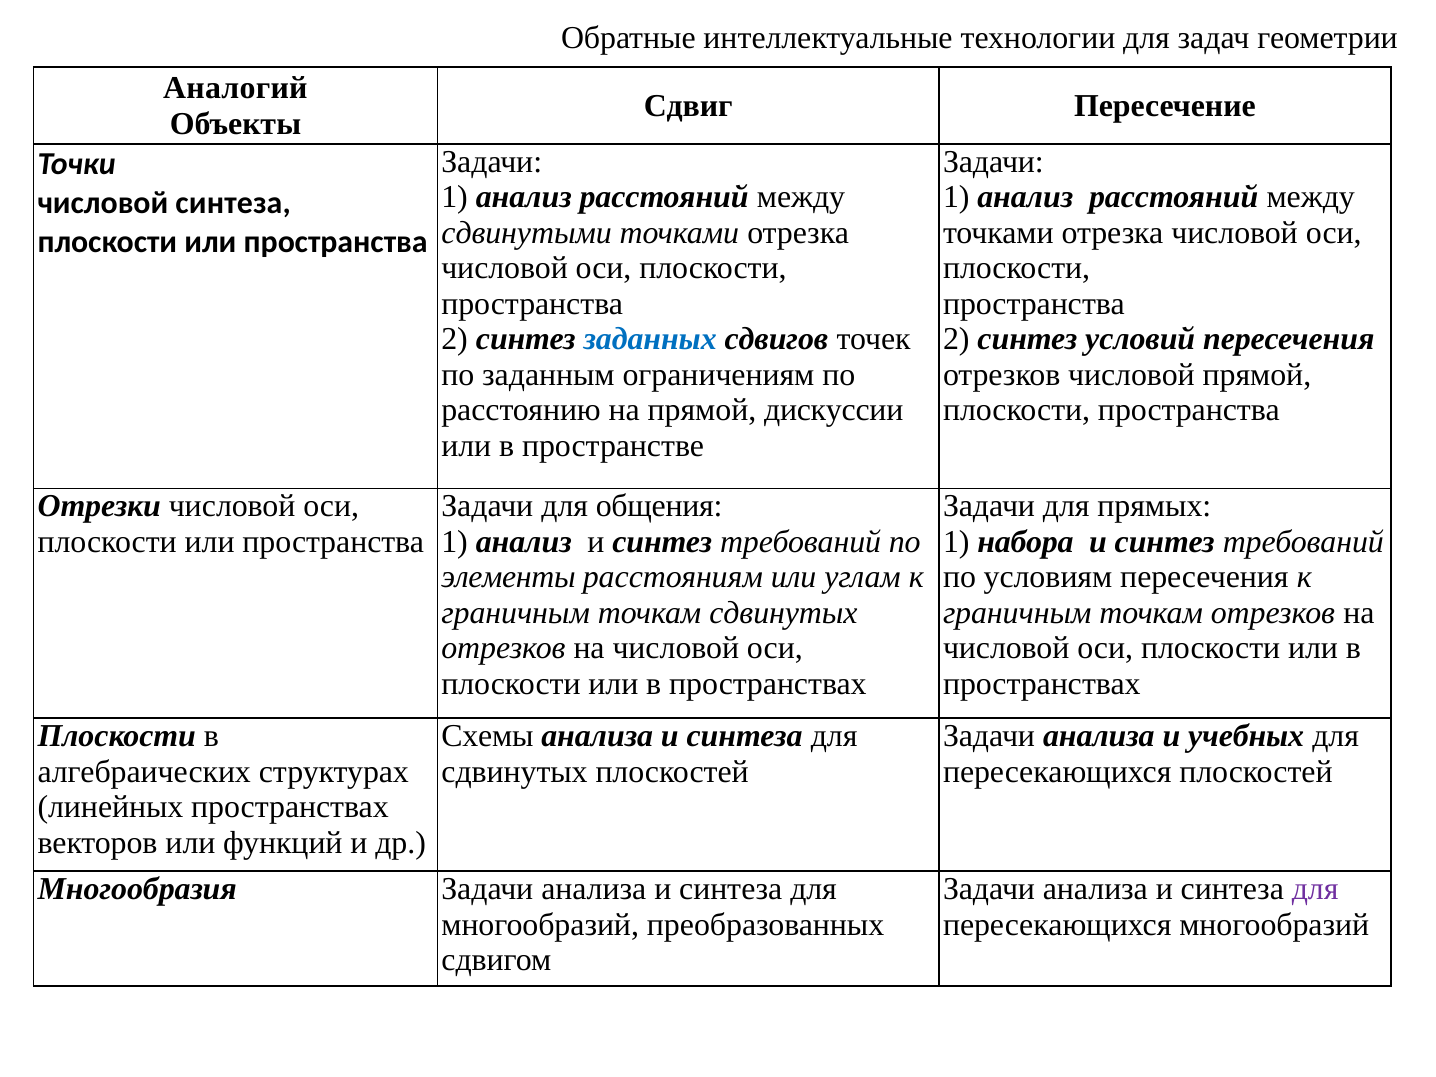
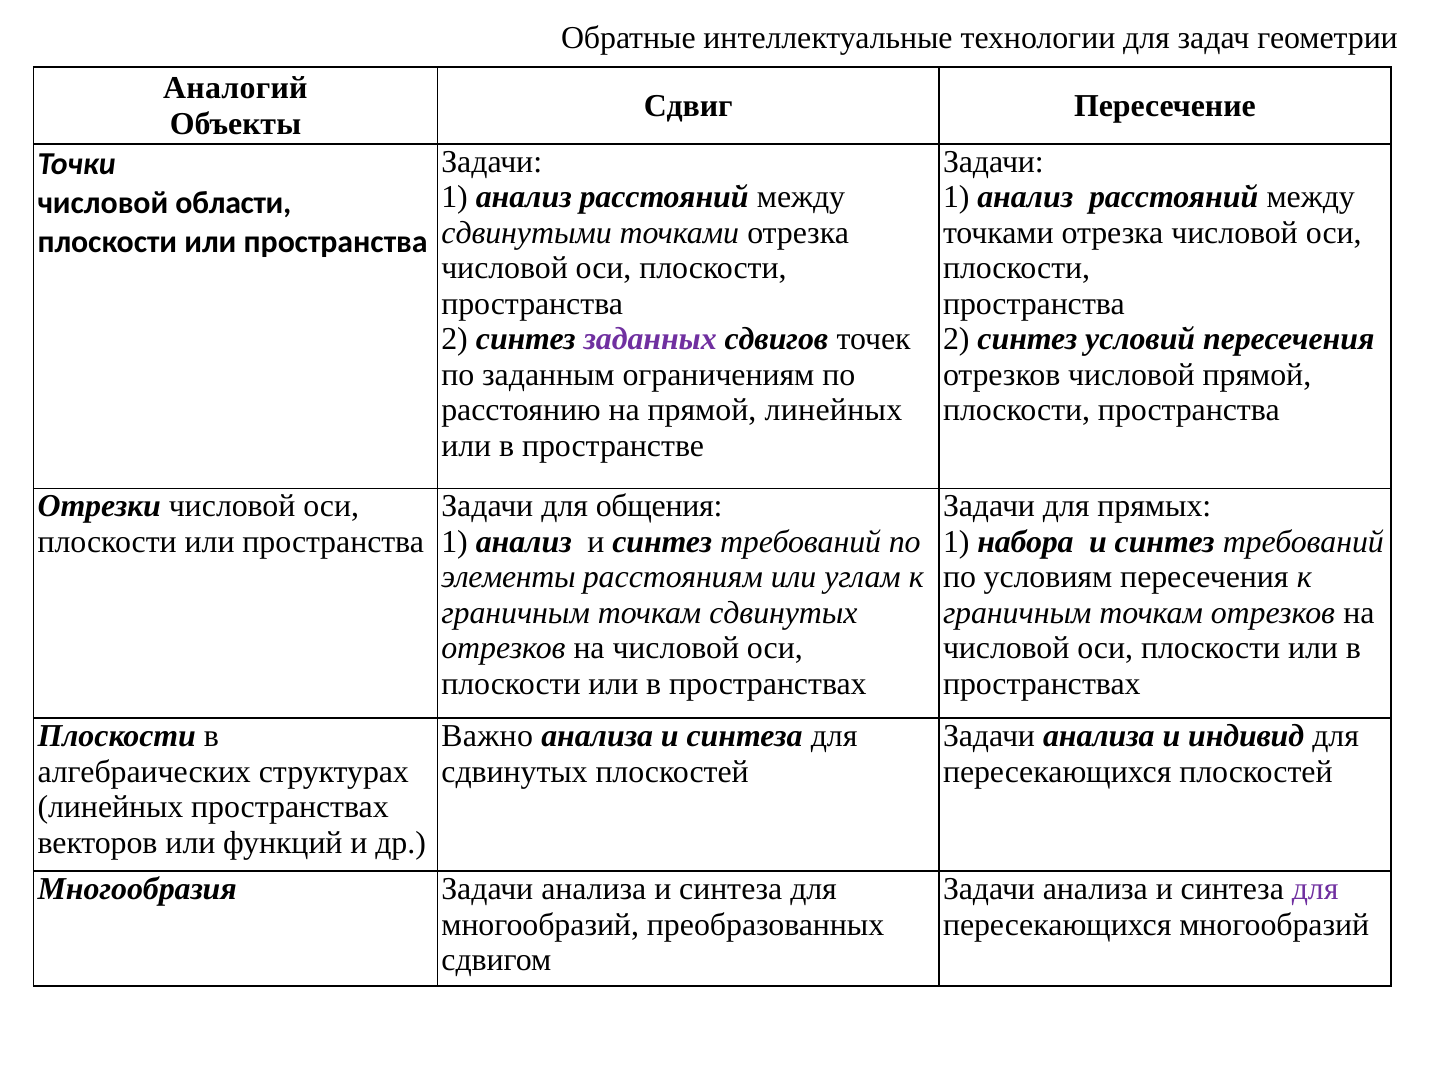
числовой синтеза: синтеза -> области
заданных colour: blue -> purple
прямой дискуссии: дискуссии -> линейных
Схемы: Схемы -> Важно
учебных: учебных -> индивид
